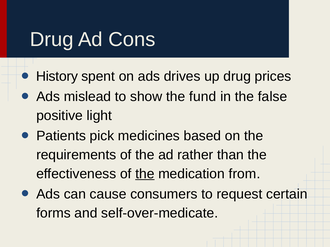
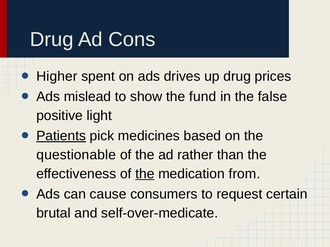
History: History -> Higher
Patients underline: none -> present
requirements: requirements -> questionable
forms: forms -> brutal
